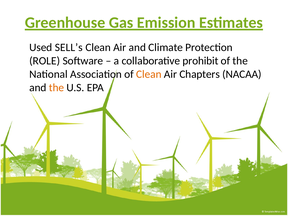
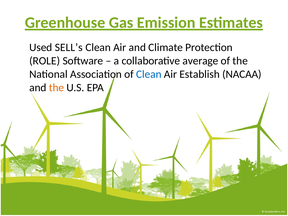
prohibit: prohibit -> average
Clean at (149, 74) colour: orange -> blue
Chapters: Chapters -> Establish
